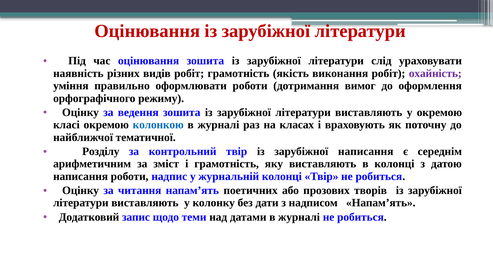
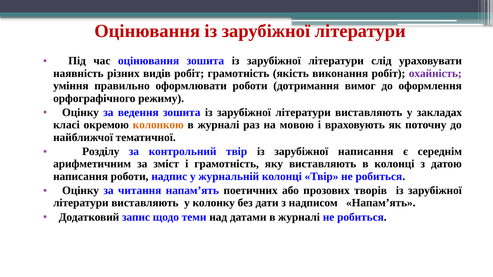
у окремою: окремою -> закладах
колонкою colour: blue -> orange
класах: класах -> мовою
